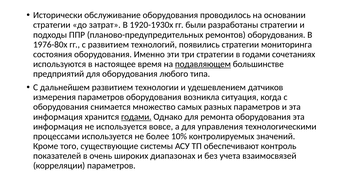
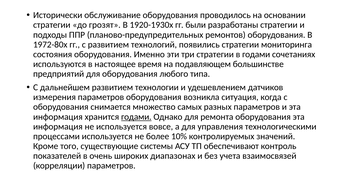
затрат: затрат -> грозят
1976-80х: 1976-80х -> 1972-80х
подавляющем underline: present -> none
